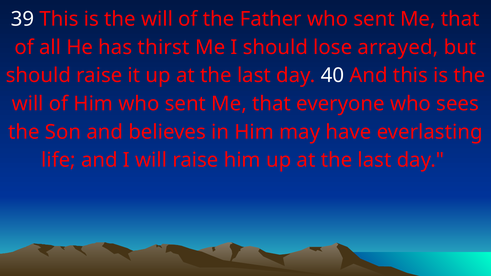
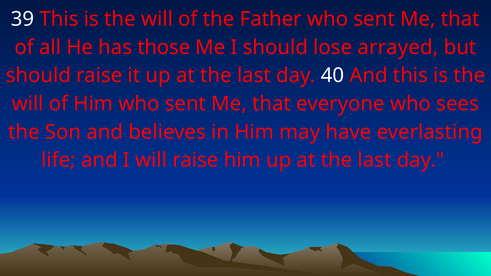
thirst: thirst -> those
